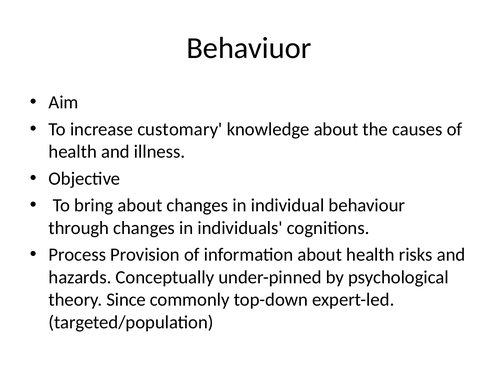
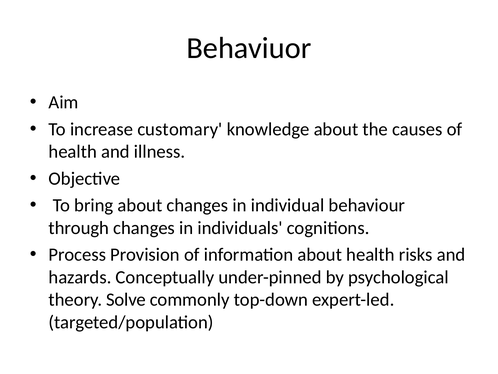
Since: Since -> Solve
